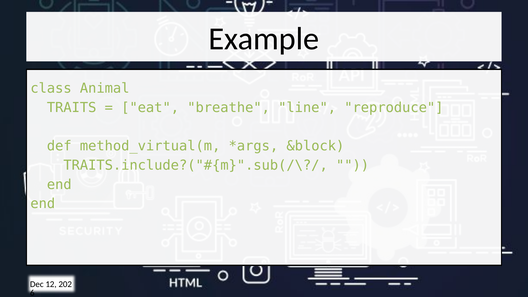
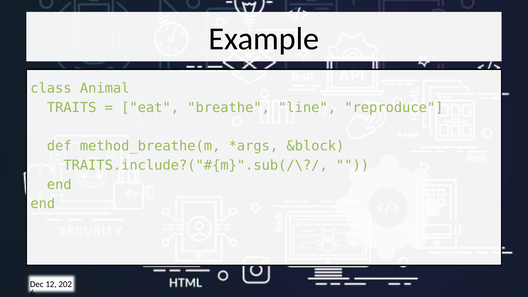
method_virtual(m: method_virtual(m -> method_breathe(m
